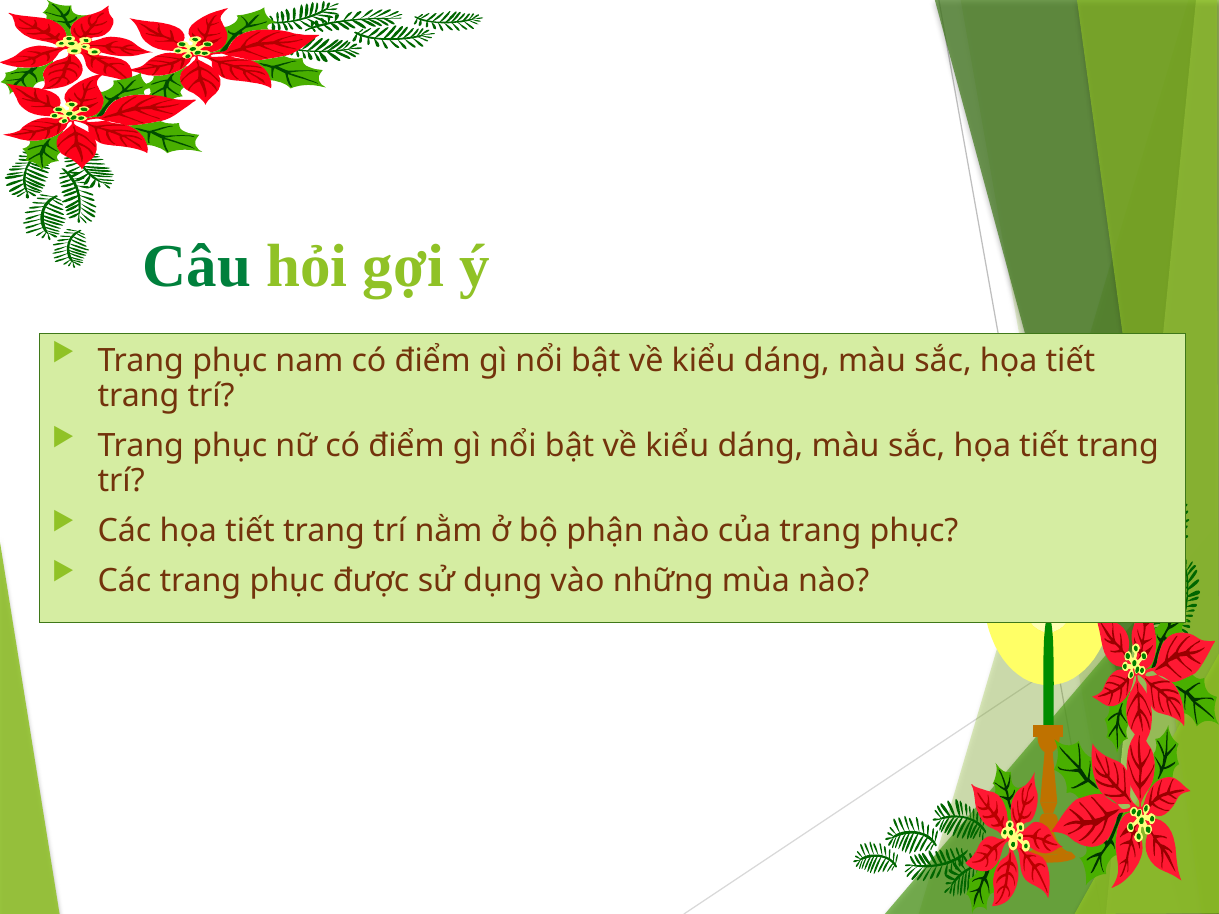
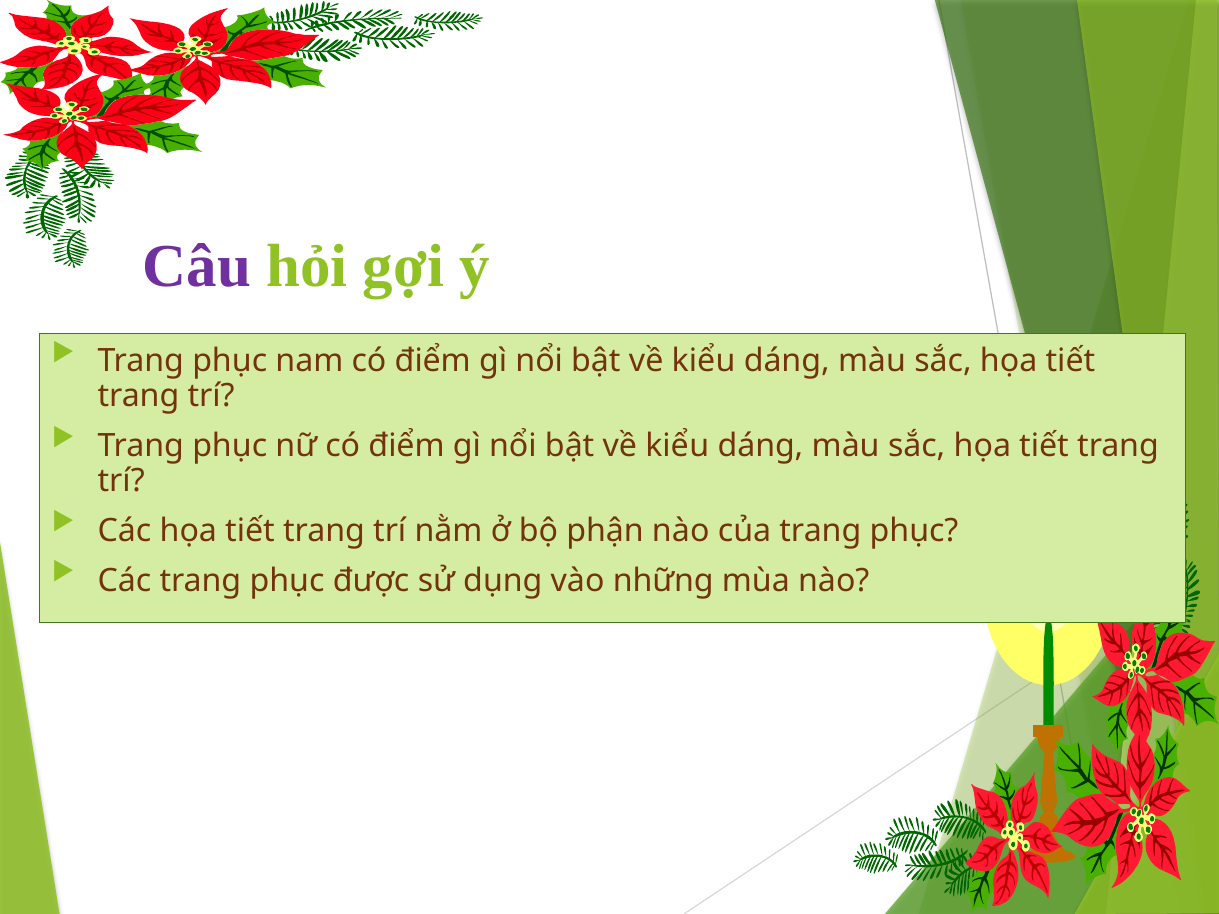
Câu colour: green -> purple
